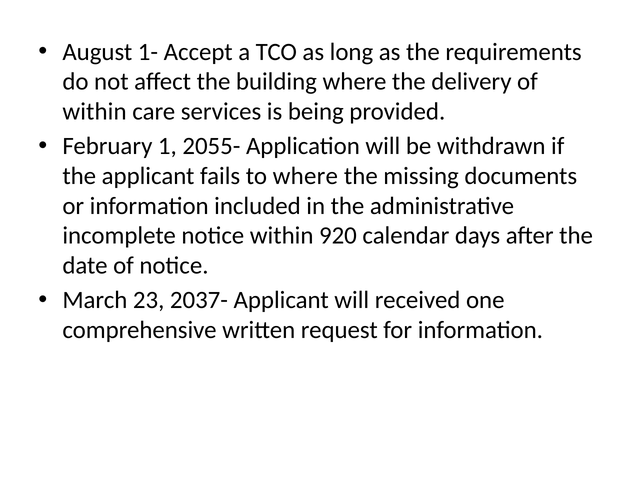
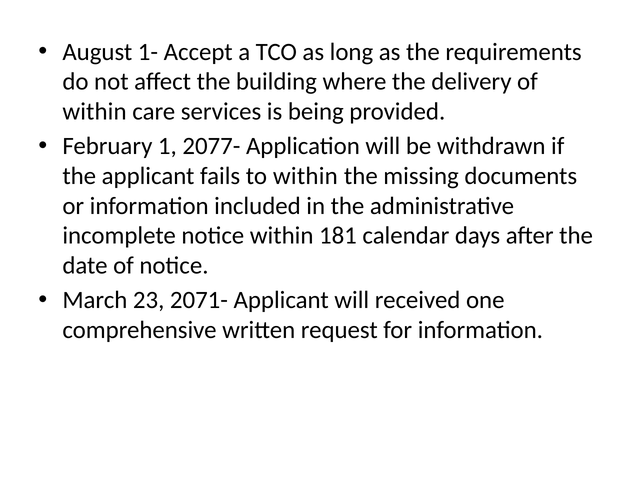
2055-: 2055- -> 2077-
to where: where -> within
920: 920 -> 181
2037-: 2037- -> 2071-
